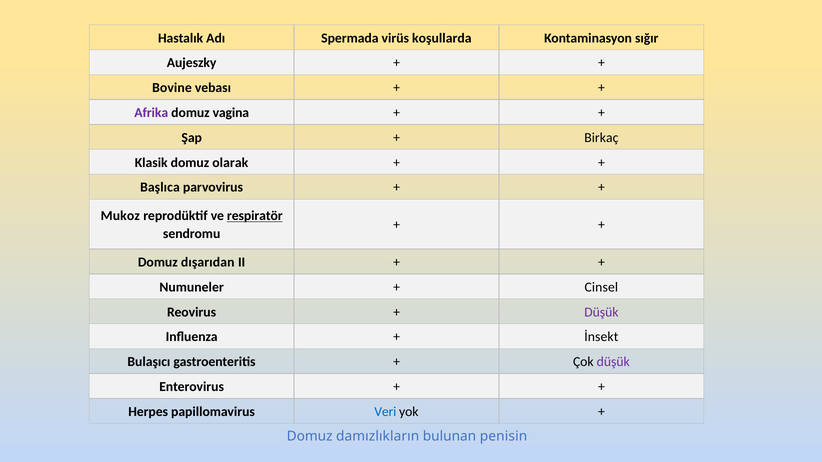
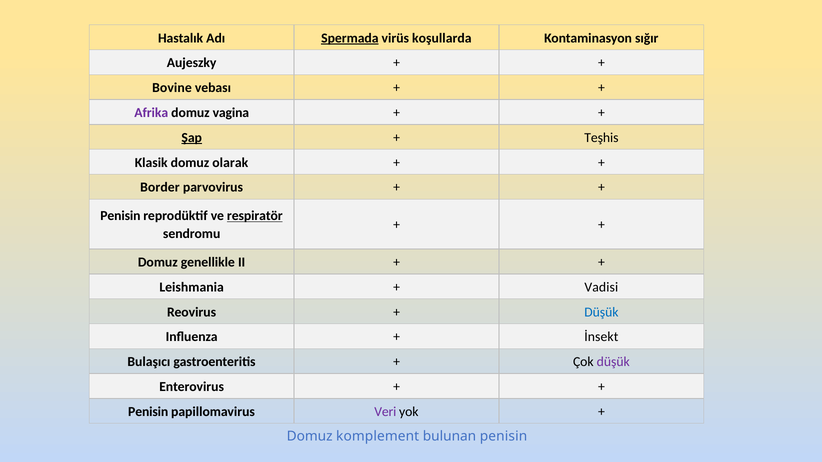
Spermada underline: none -> present
Şap underline: none -> present
Birkaç: Birkaç -> Teşhis
Başlıca: Başlıca -> Border
Mukoz at (120, 216): Mukoz -> Penisin
dışarıdan: dışarıdan -> genellikle
Numuneler: Numuneler -> Leishmania
Cinsel: Cinsel -> Vadisi
Düşük at (601, 312) colour: purple -> blue
Herpes at (148, 412): Herpes -> Penisin
Veri colour: blue -> purple
damızlıkların: damızlıkların -> komplement
